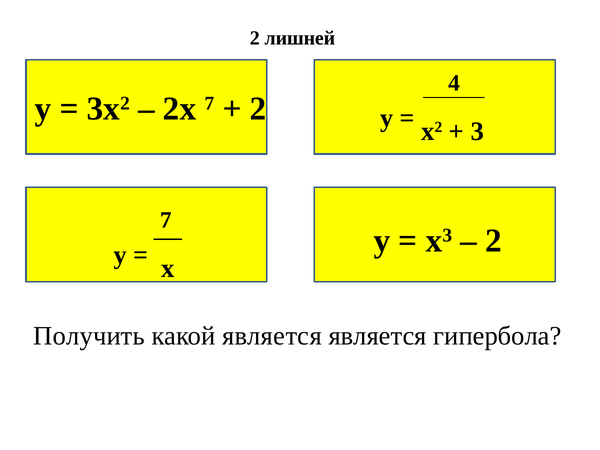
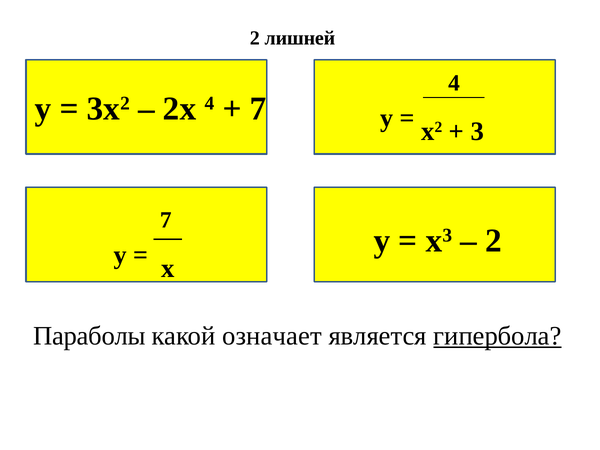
2х 7: 7 -> 4
2 at (258, 109): 2 -> 7
Получить: Получить -> Параболы
какой является: является -> означает
гипербола underline: none -> present
